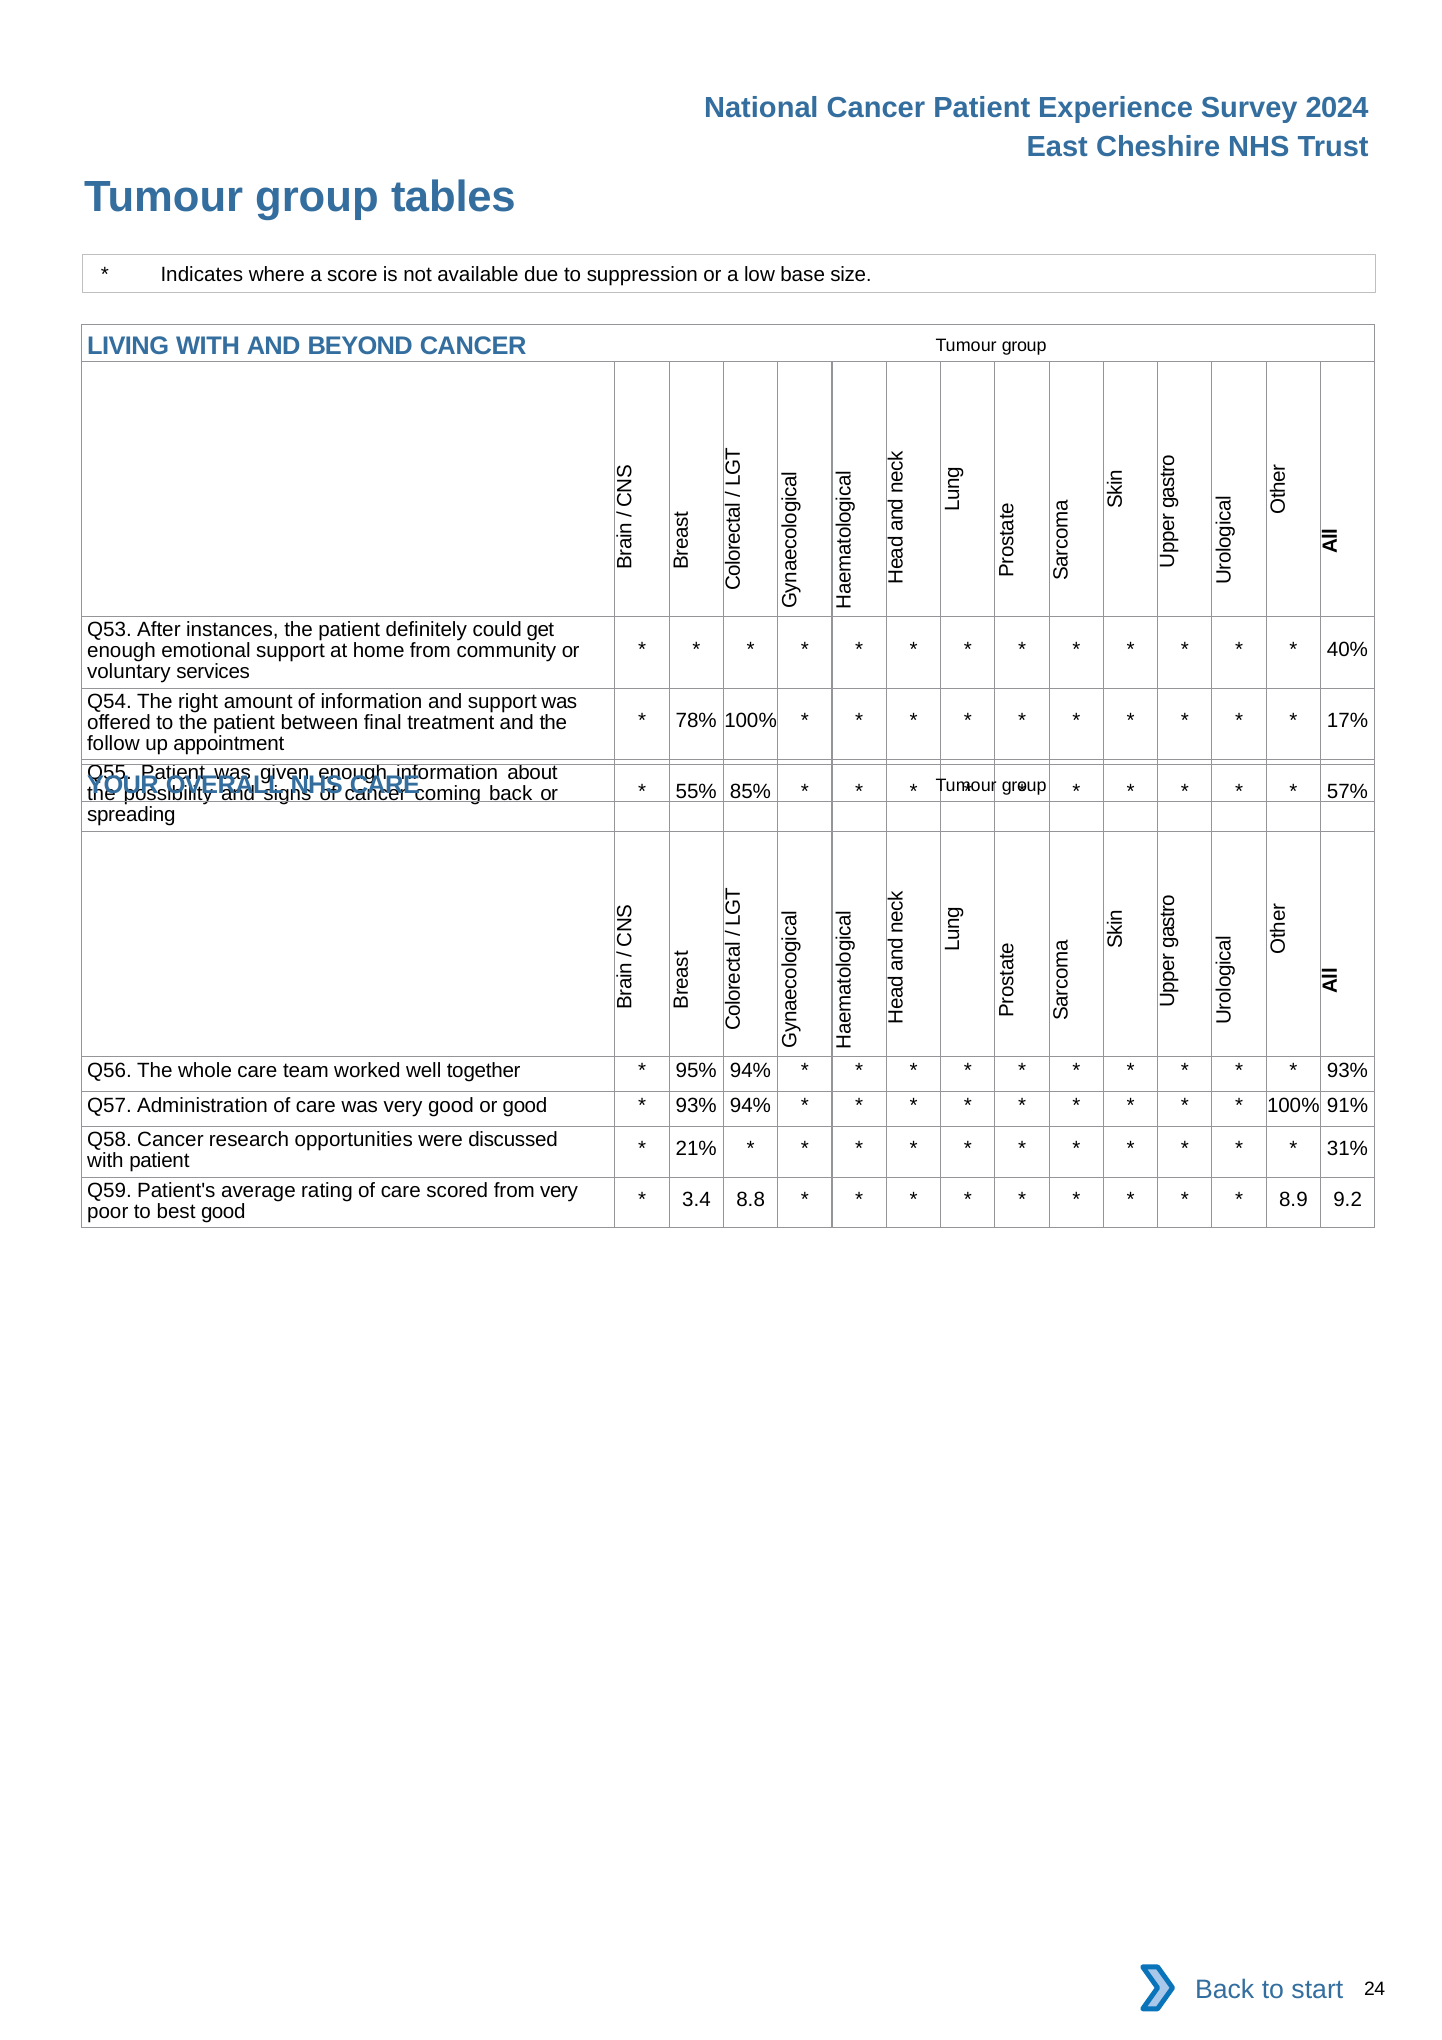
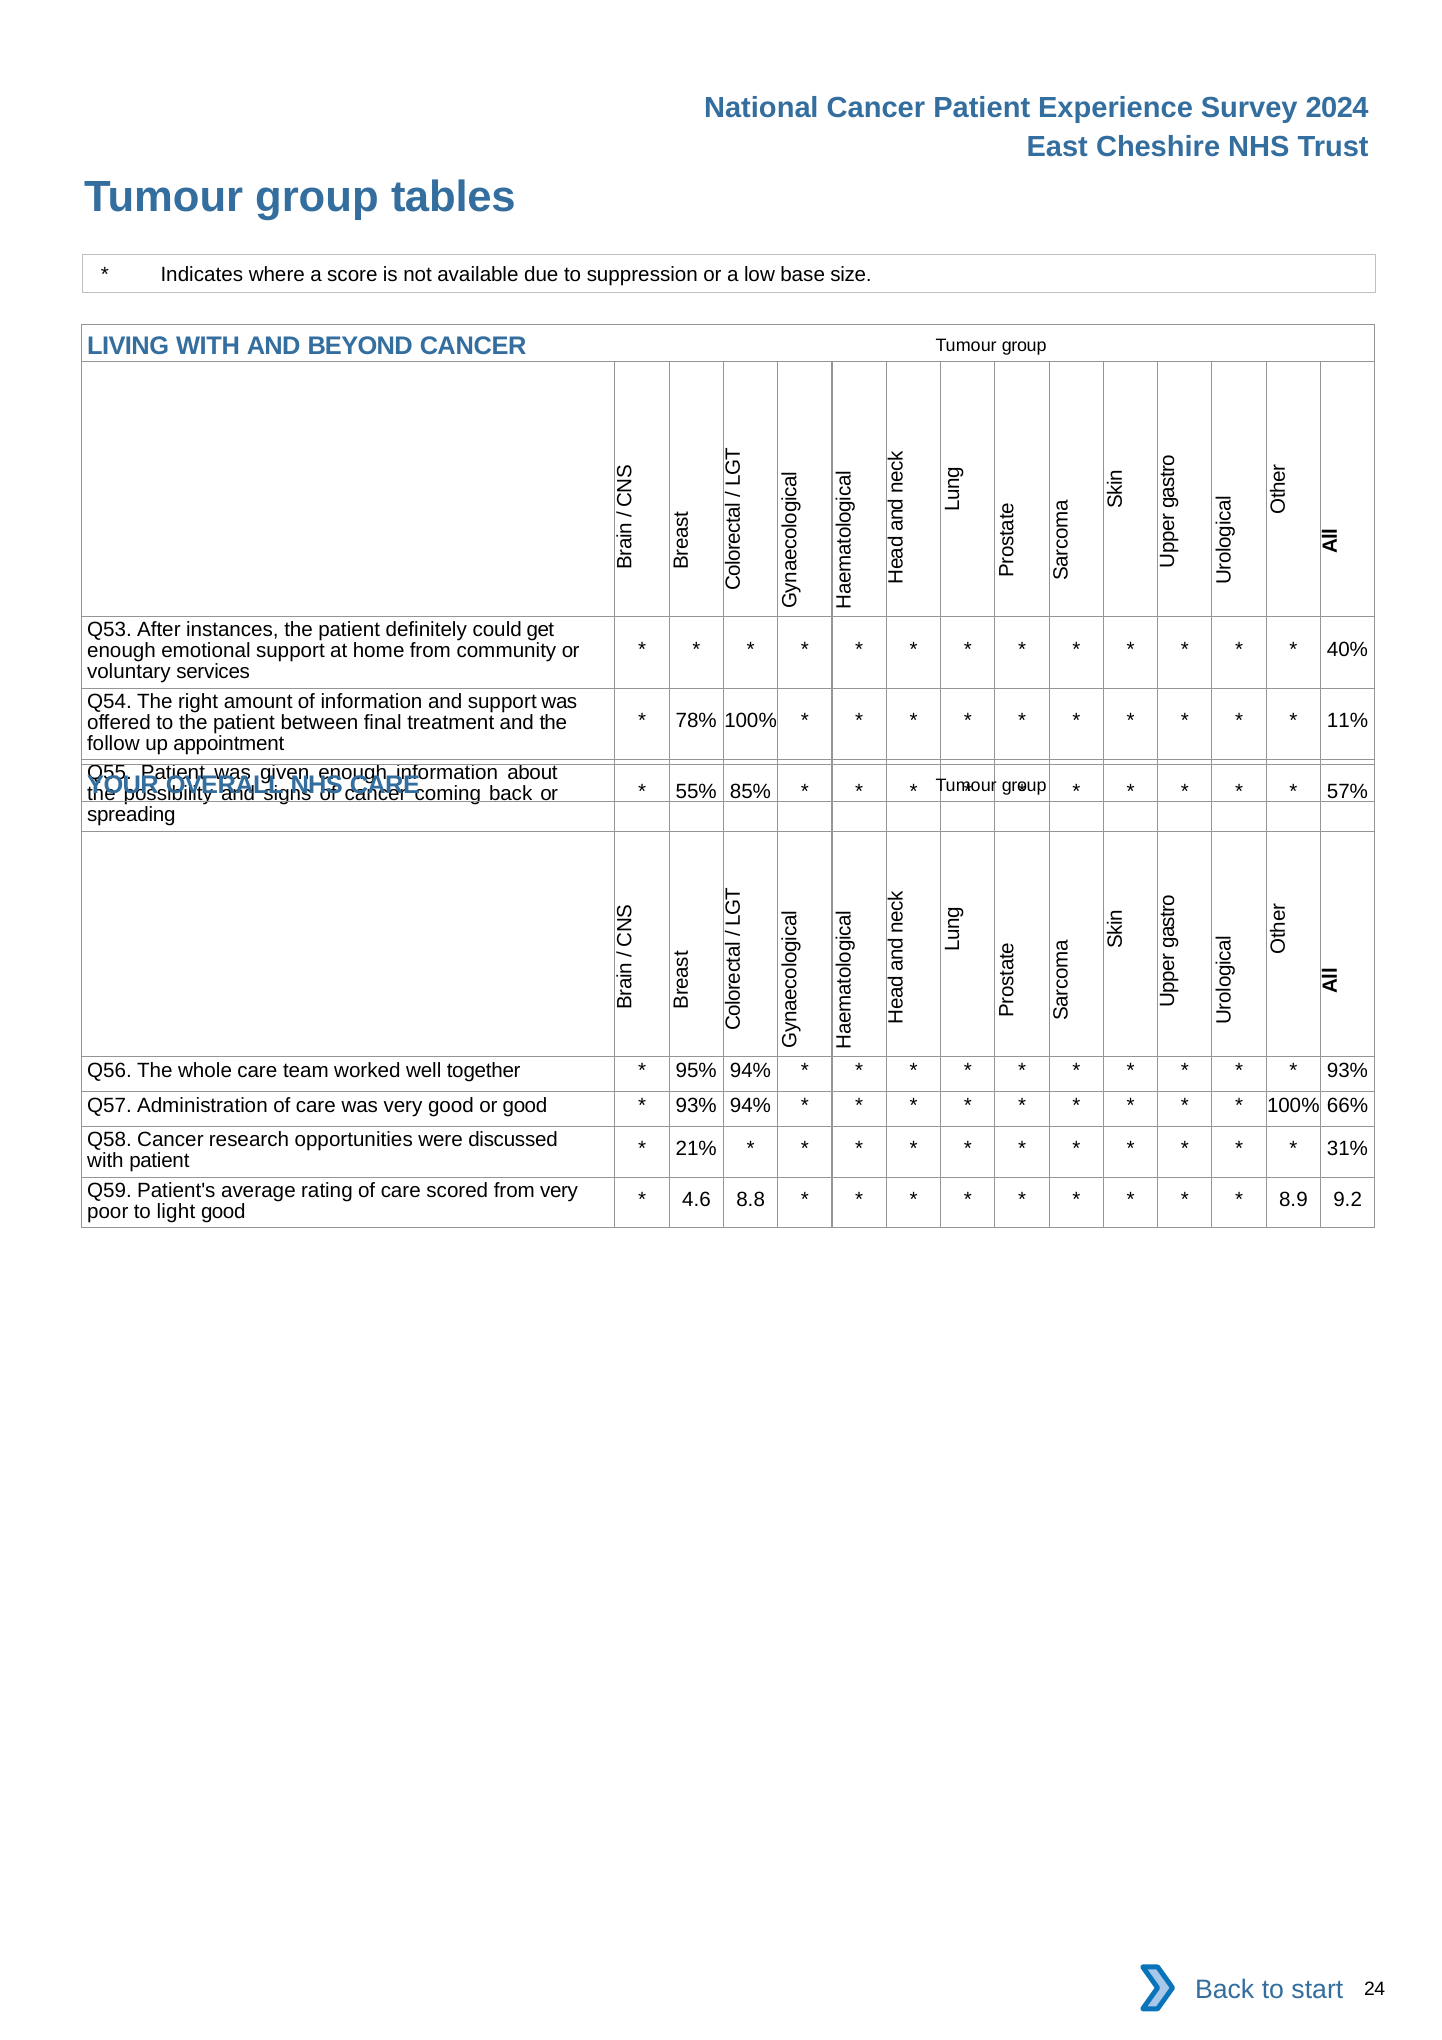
17%: 17% -> 11%
91%: 91% -> 66%
3.4: 3.4 -> 4.6
best: best -> light
